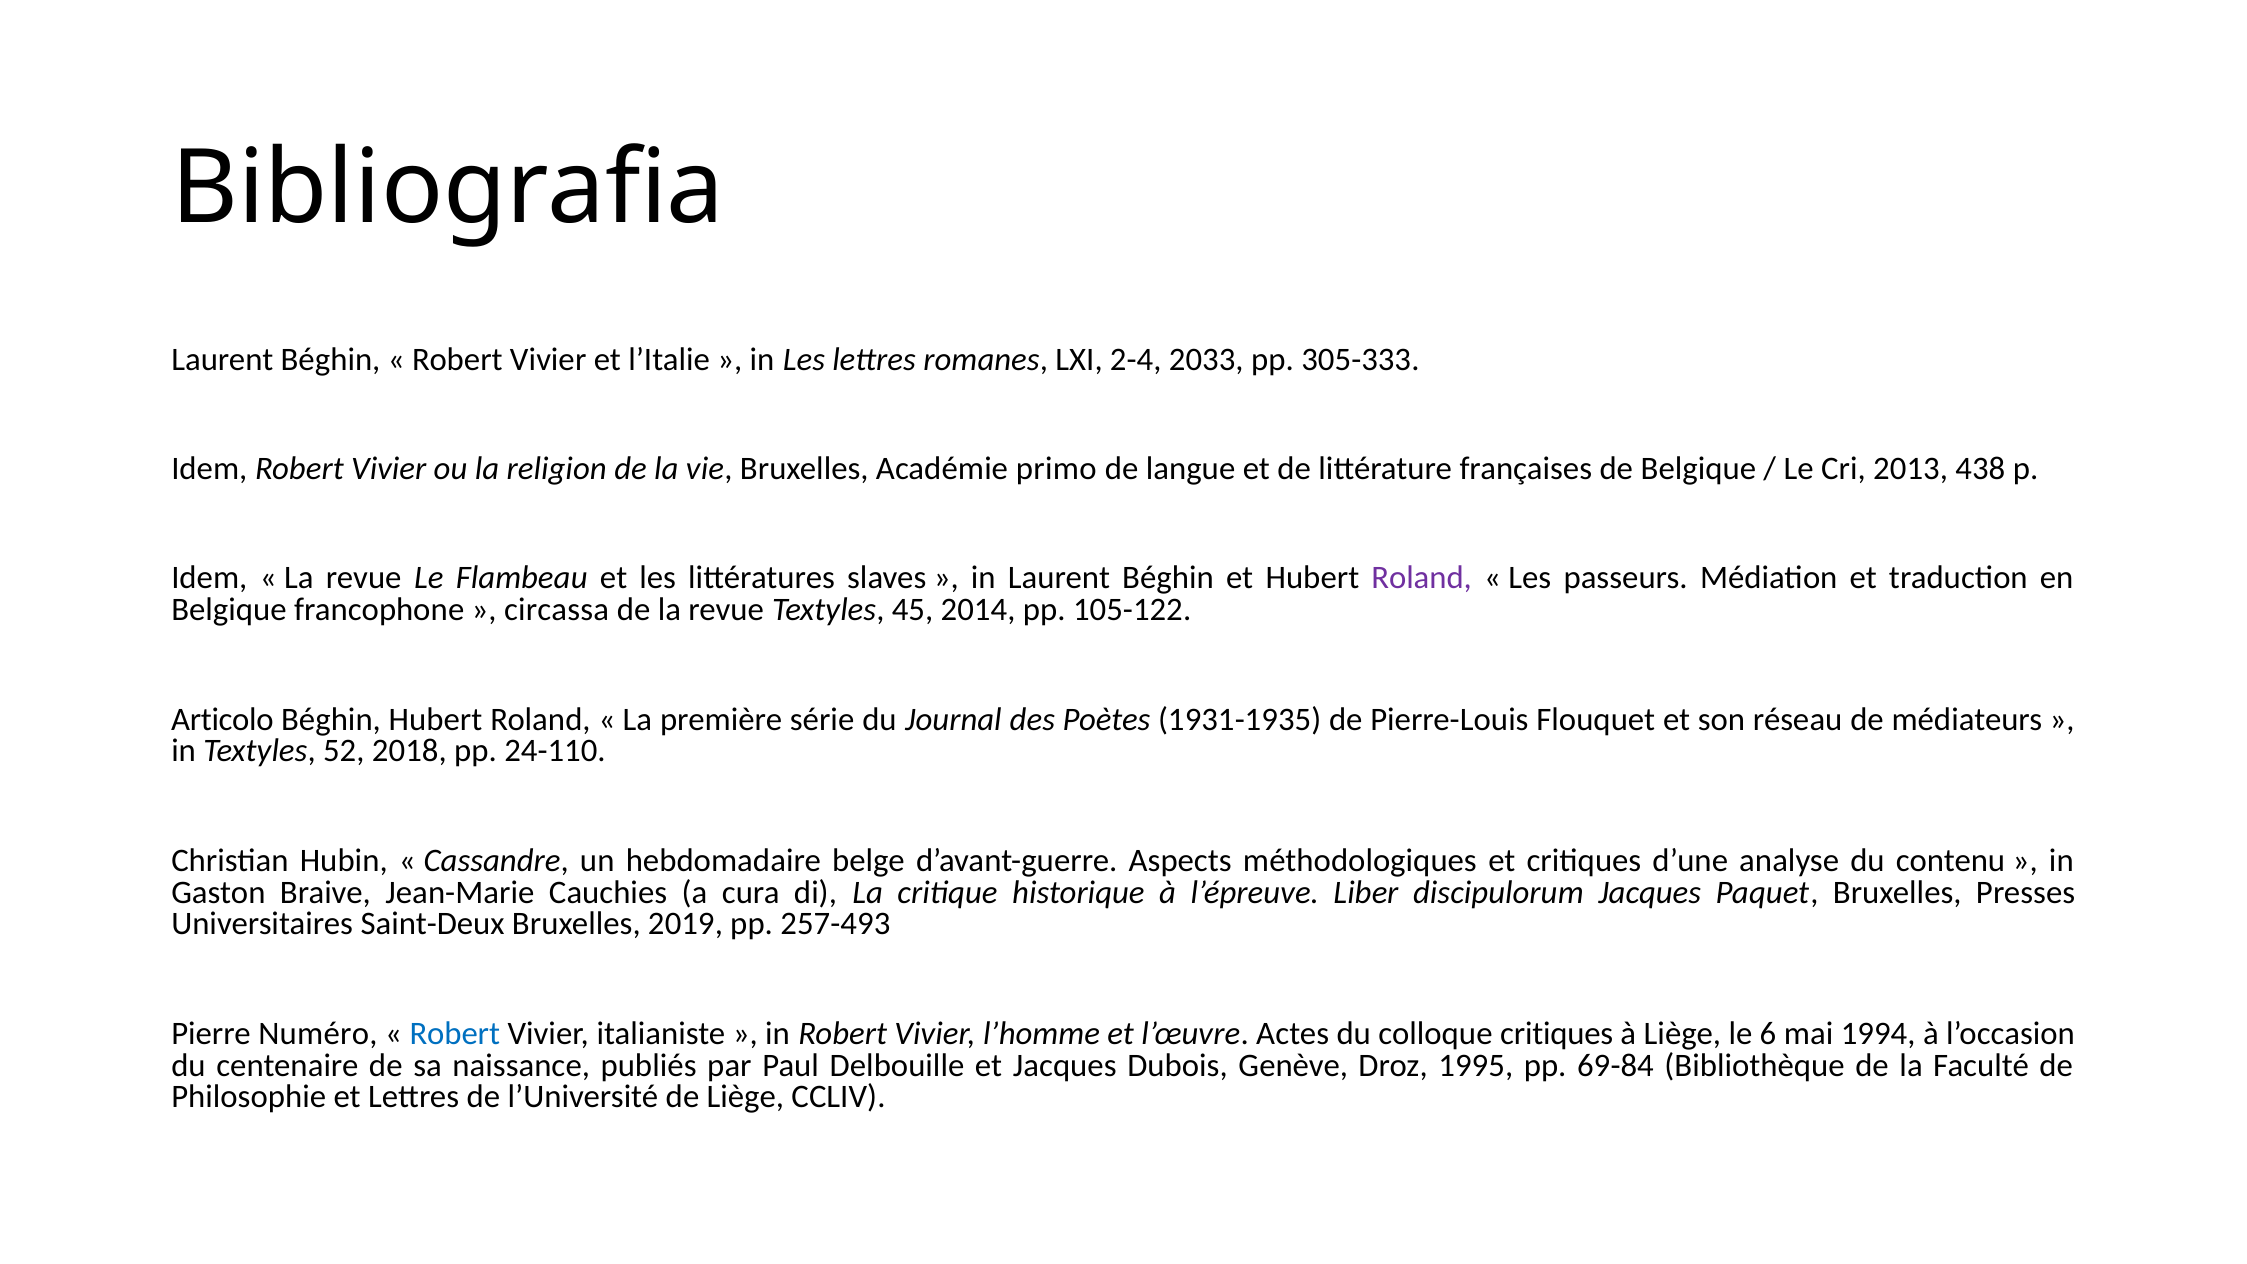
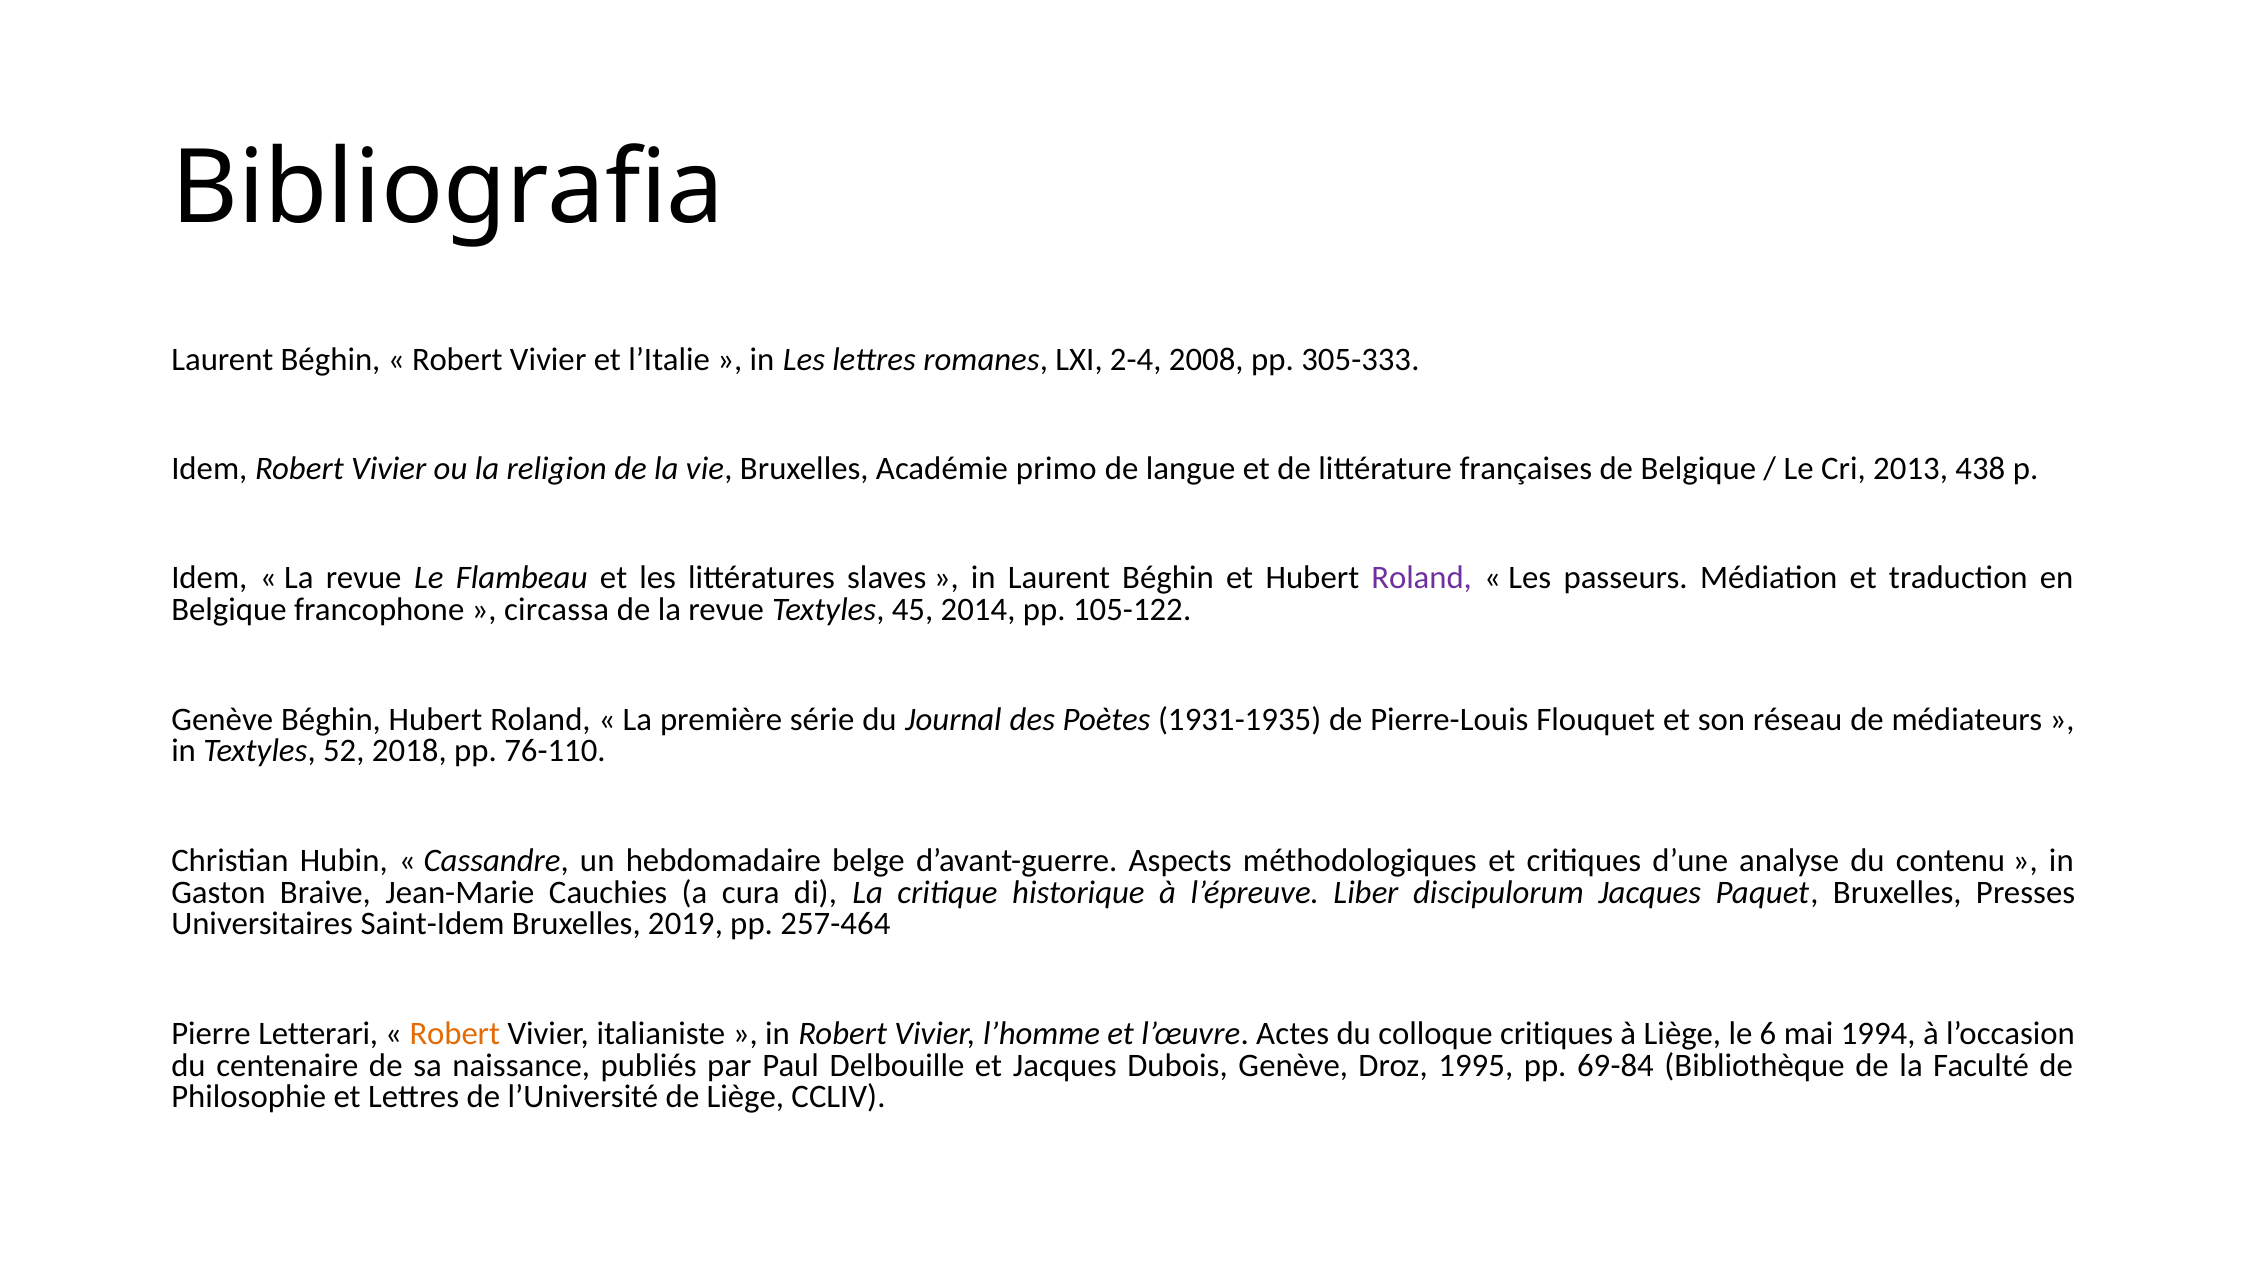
2033: 2033 -> 2008
Articolo at (222, 719): Articolo -> Genève
24-110: 24-110 -> 76-110
Saint-Deux: Saint-Deux -> Saint-Idem
257-493: 257-493 -> 257-464
Numéro: Numéro -> Letterari
Robert at (455, 1033) colour: blue -> orange
